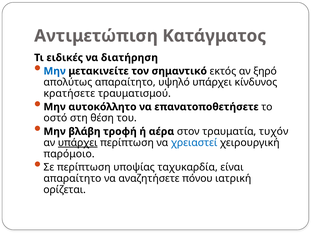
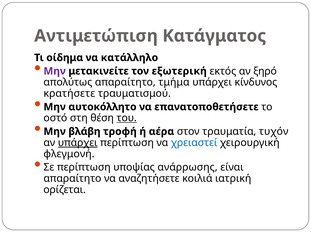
ειδικές: ειδικές -> οίδημα
διατήρηση: διατήρηση -> κατάλληλο
Μην at (55, 71) colour: blue -> purple
σημαντικό: σημαντικό -> εξωτερική
υψηλό: υψηλό -> τμήμα
του underline: none -> present
παρόμοιο: παρόμοιο -> φλεγμονή
ταχυκαρδία: ταχυκαρδία -> ανάρρωσης
πόνου: πόνου -> κοιλιά
